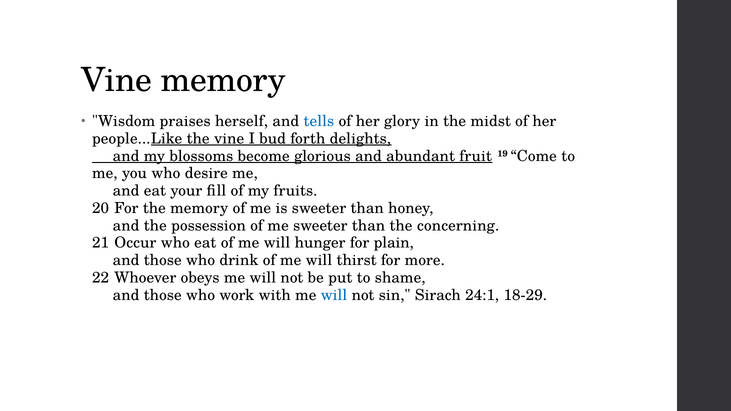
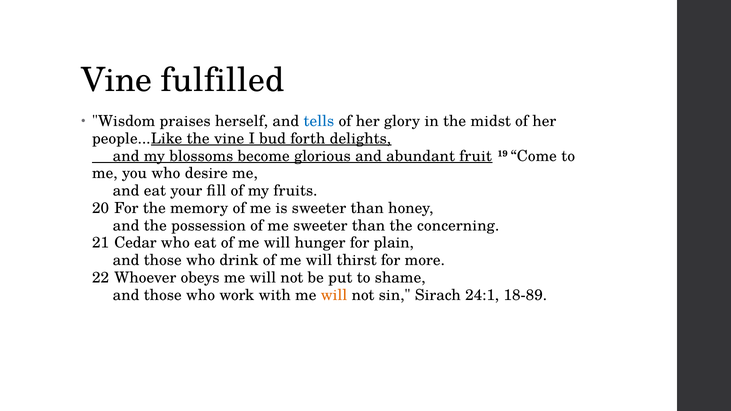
Vine memory: memory -> fulfilled
Occur: Occur -> Cedar
will at (334, 295) colour: blue -> orange
18-29: 18-29 -> 18-89
